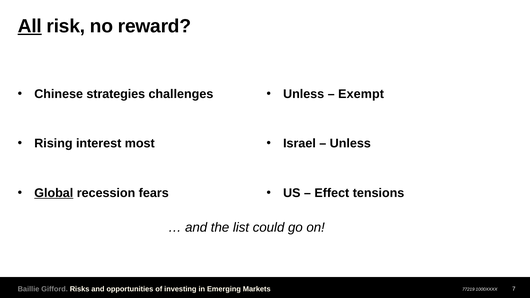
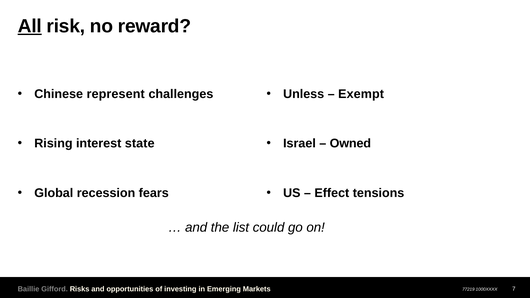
strategies: strategies -> represent
most: most -> state
Unless at (350, 144): Unless -> Owned
Global underline: present -> none
